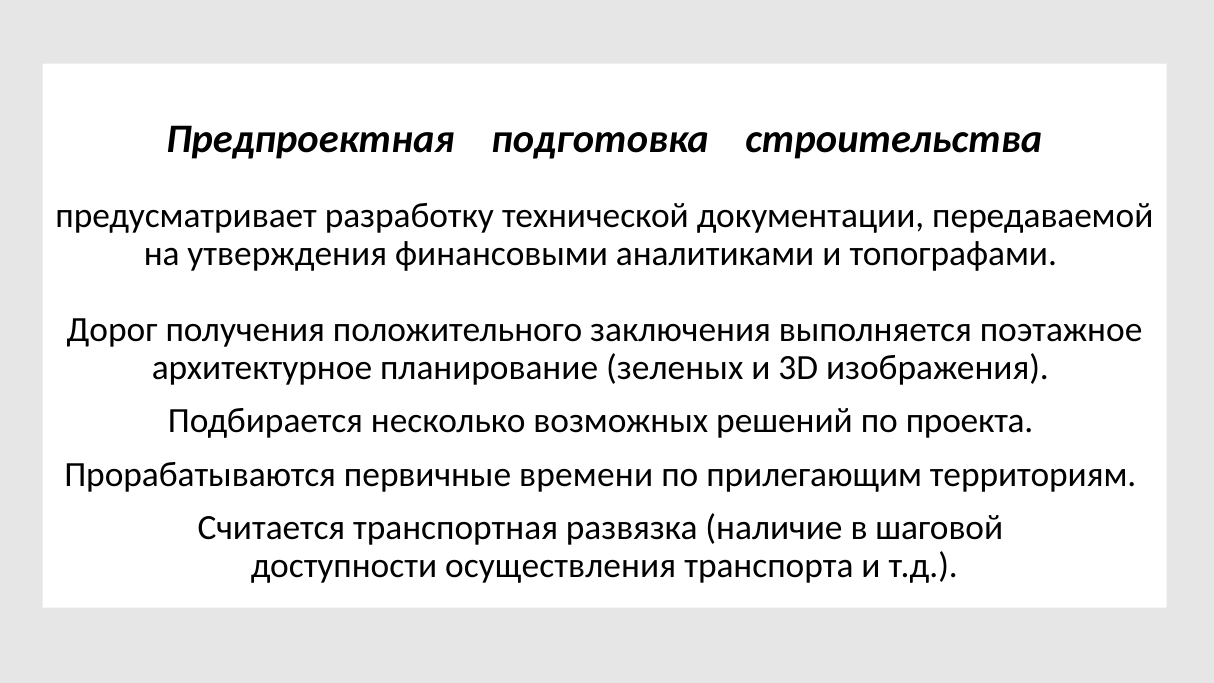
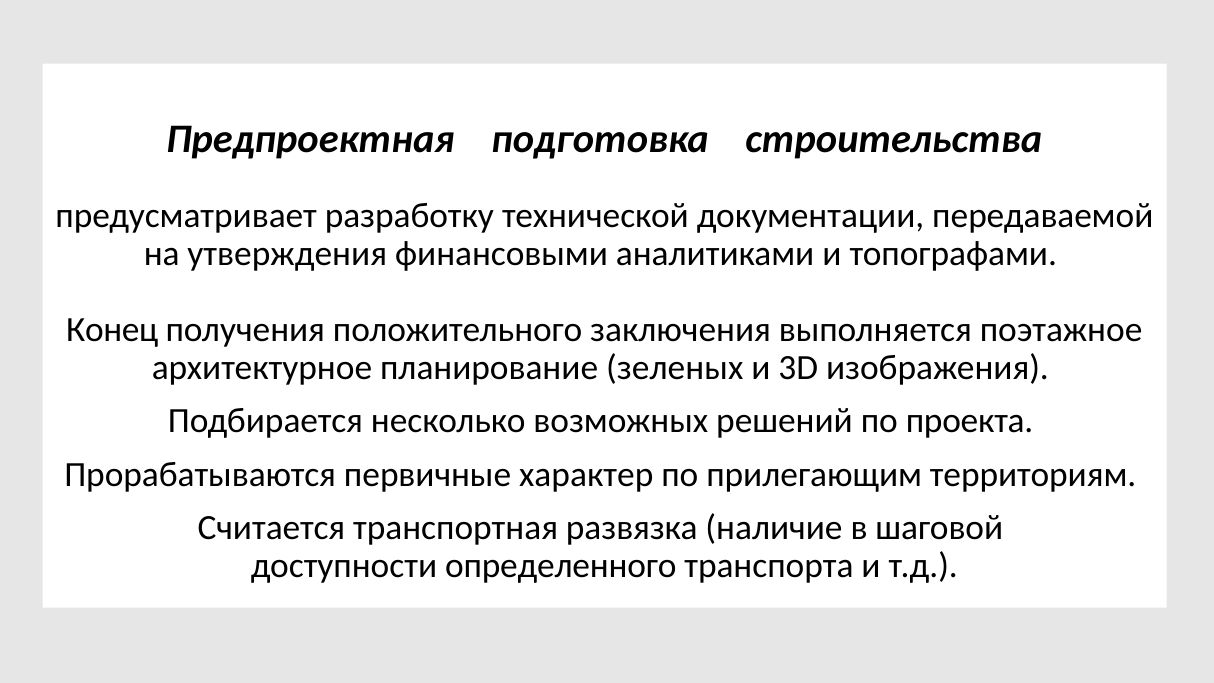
Дорог: Дорог -> Конец
времени: времени -> характер
осуществления: осуществления -> определенного
